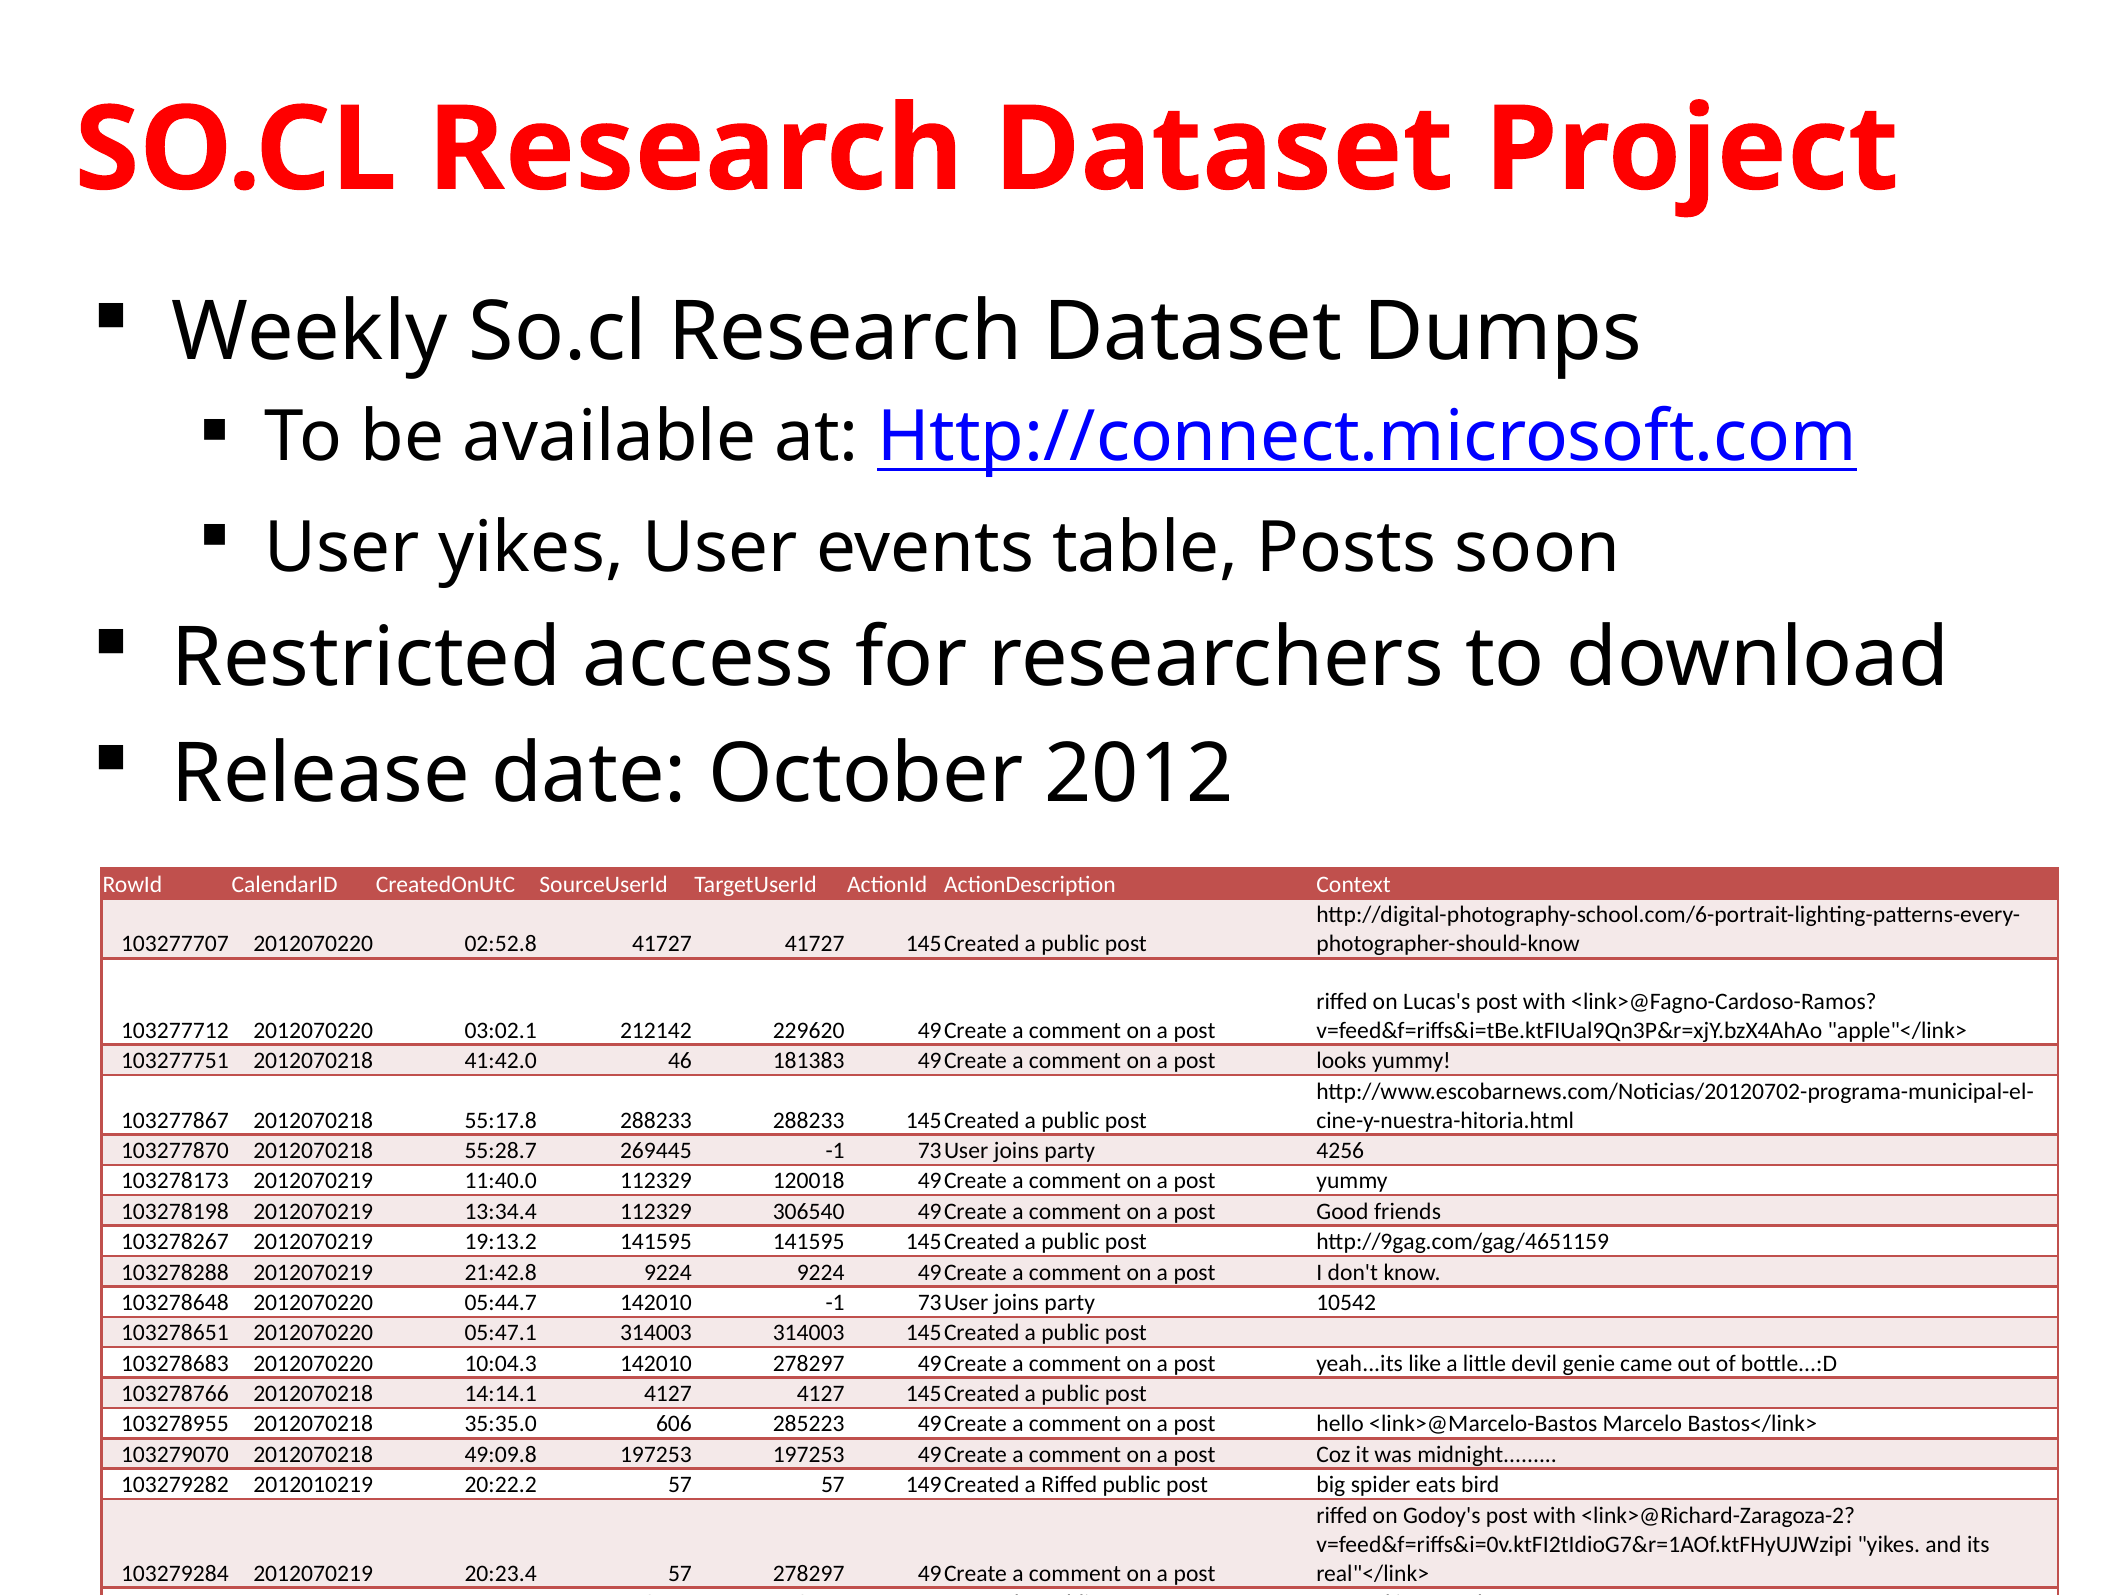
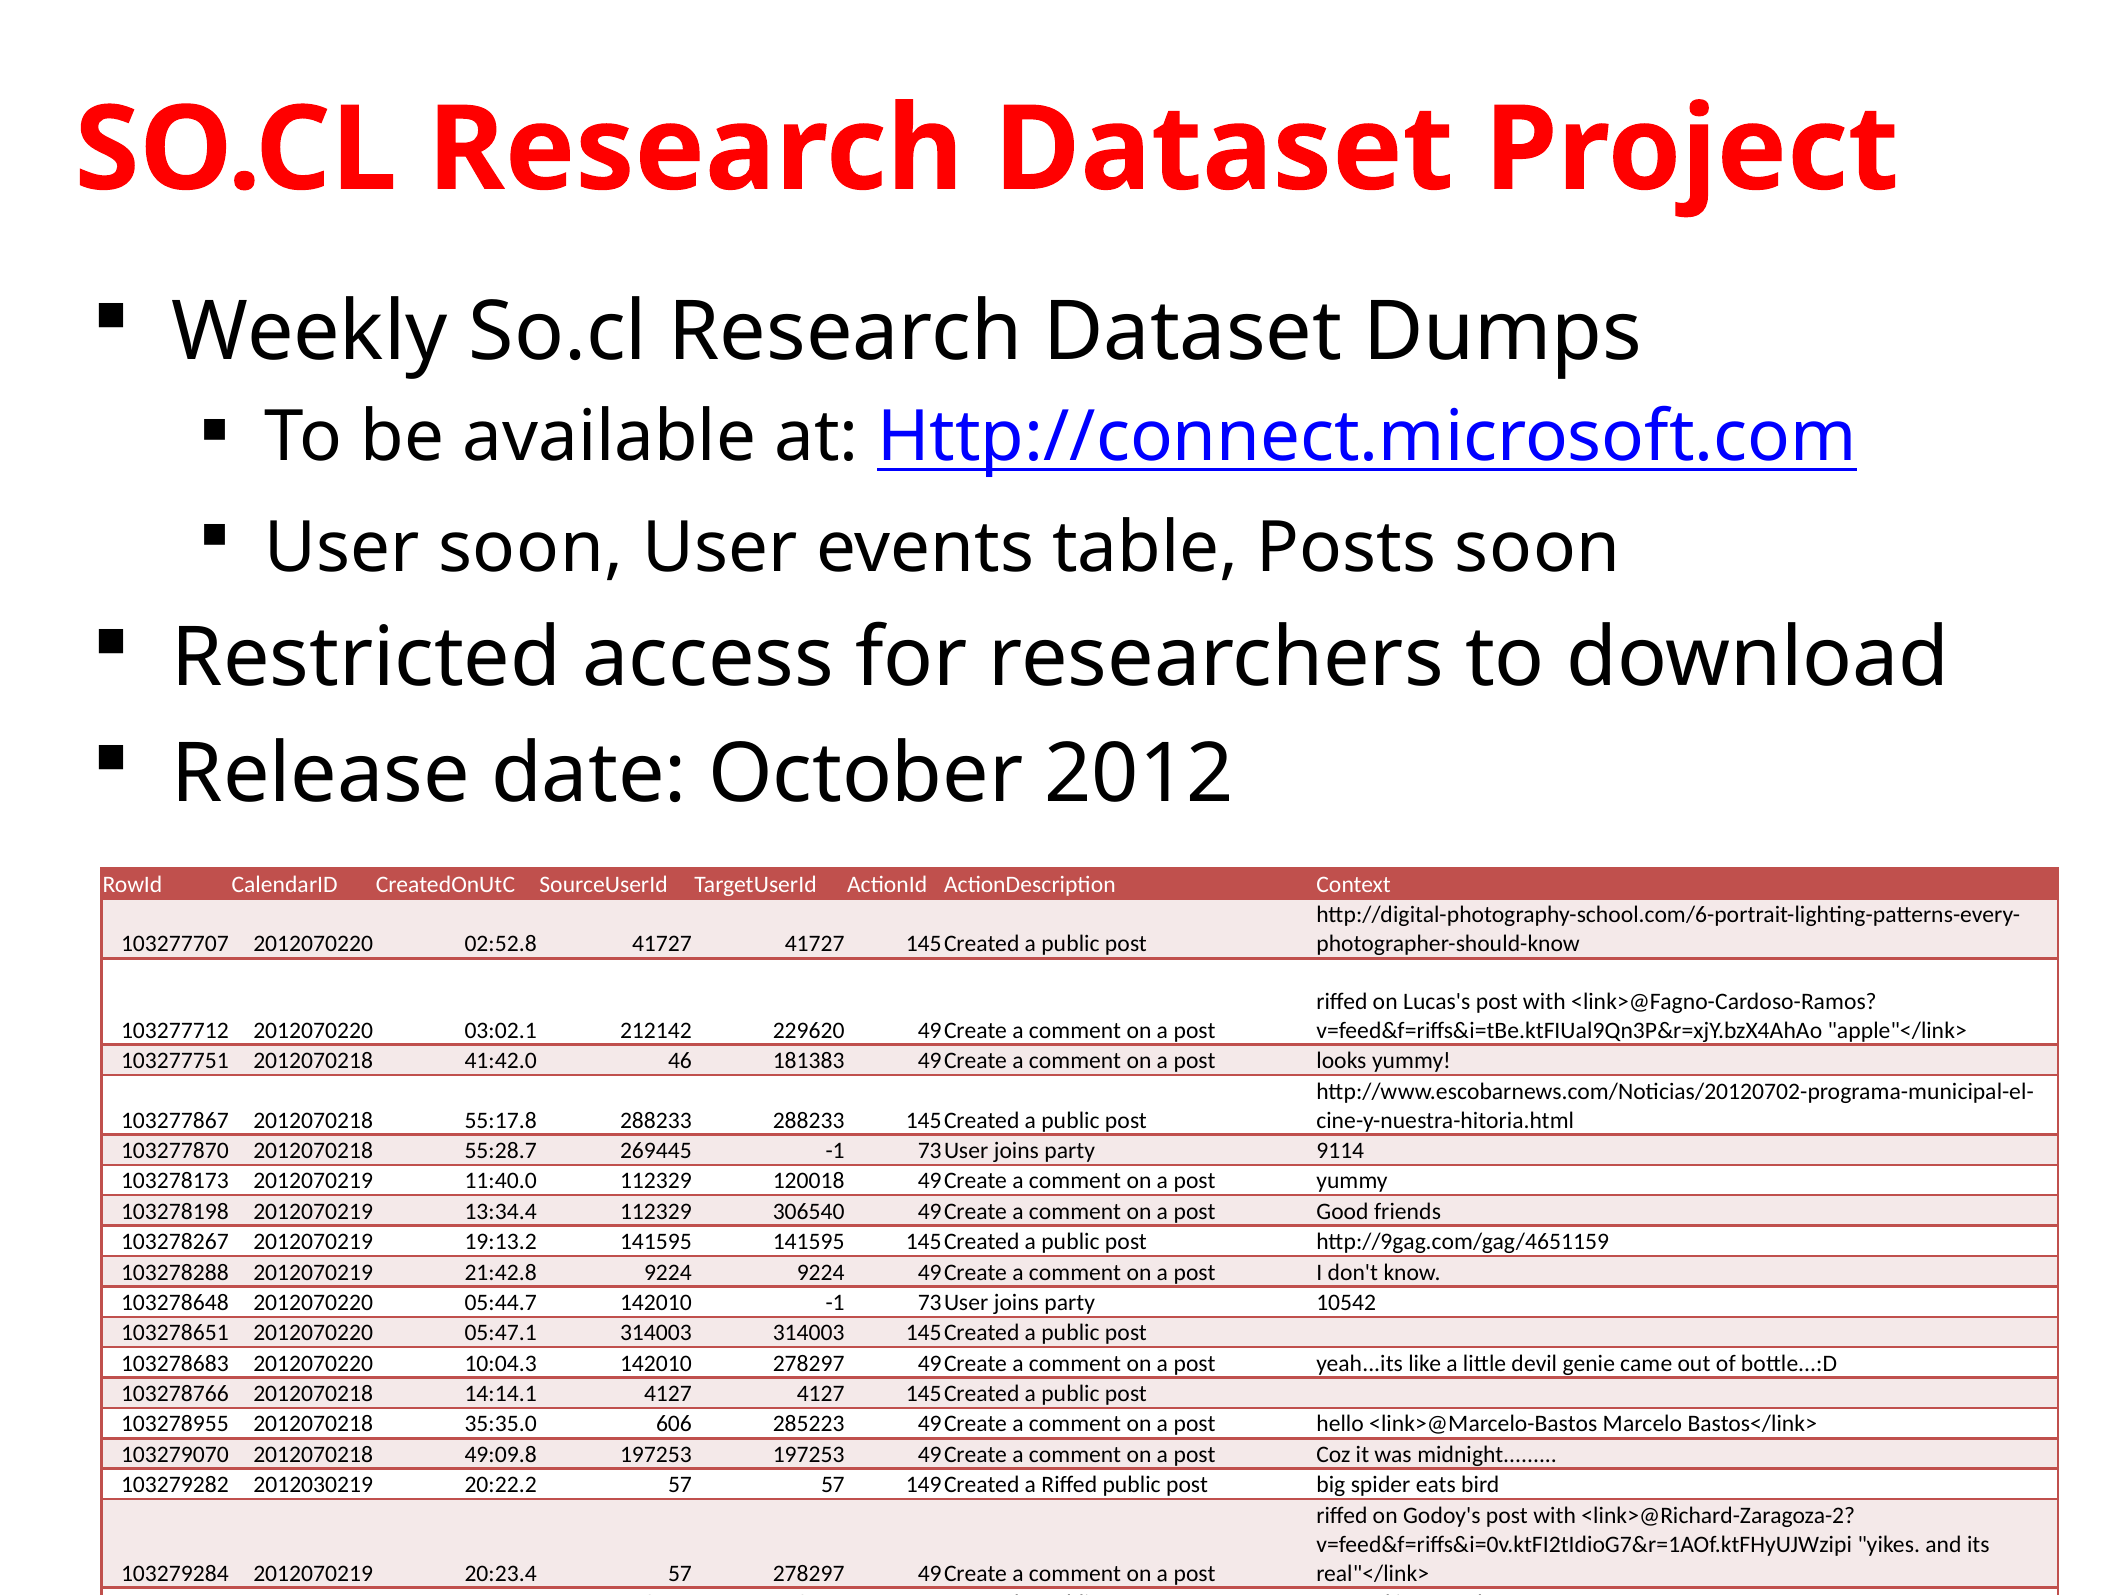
User yikes: yikes -> soon
4256: 4256 -> 9114
2012010219: 2012010219 -> 2012030219
